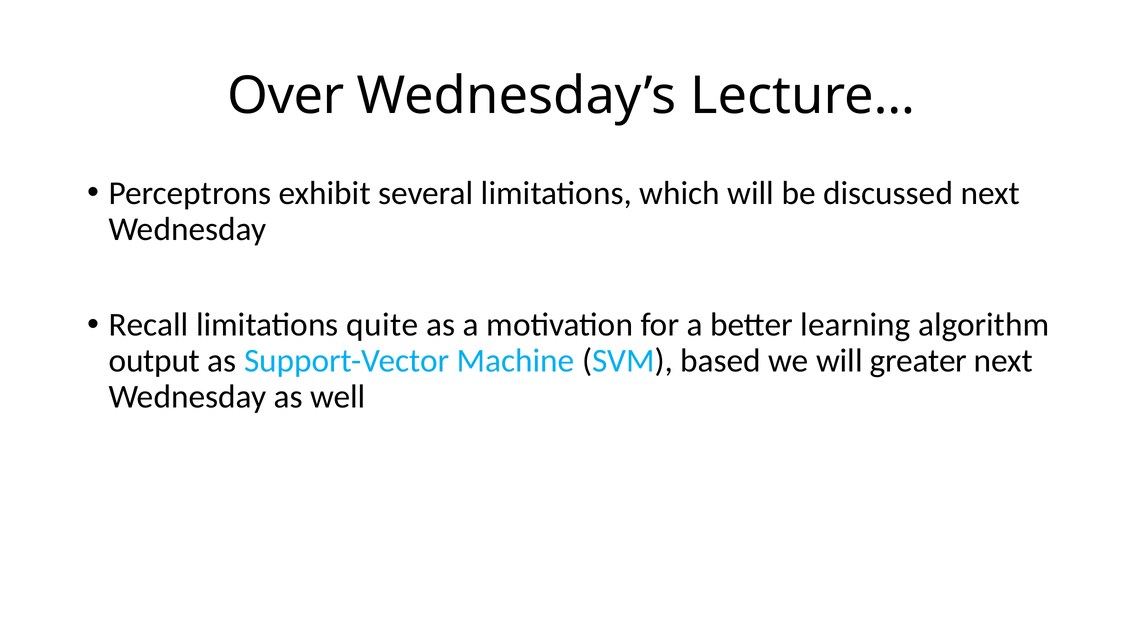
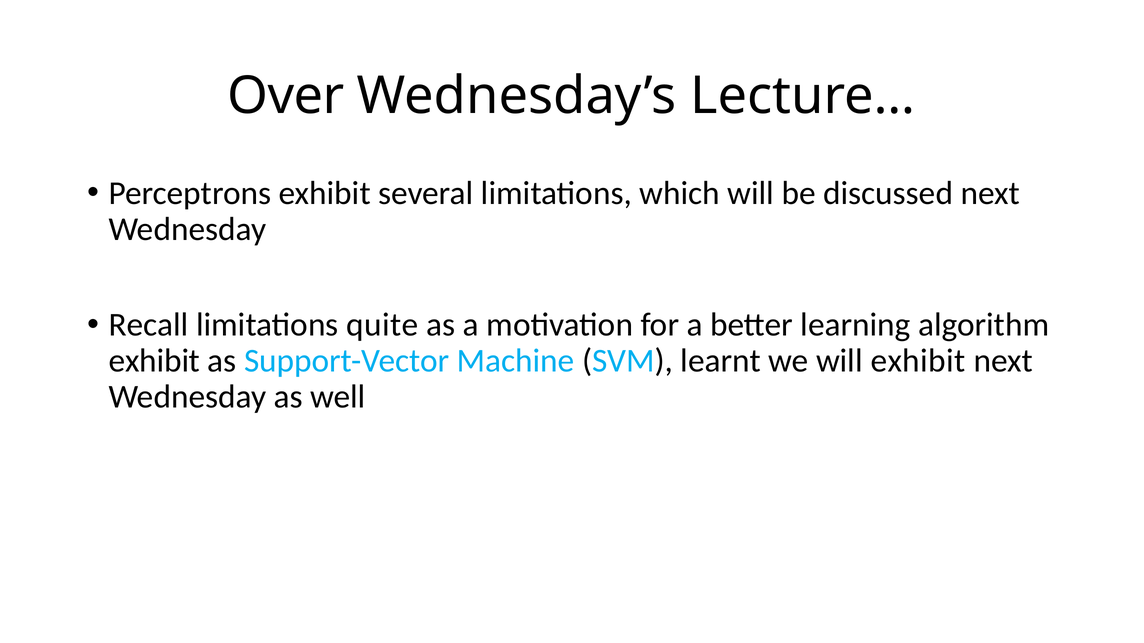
output at (154, 361): output -> exhibit
based: based -> learnt
will greater: greater -> exhibit
